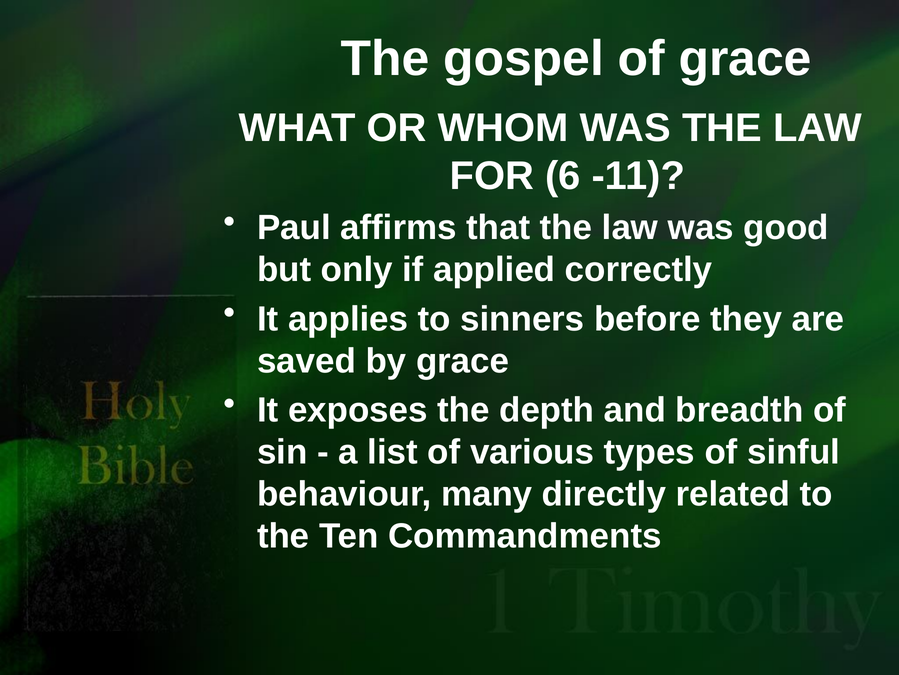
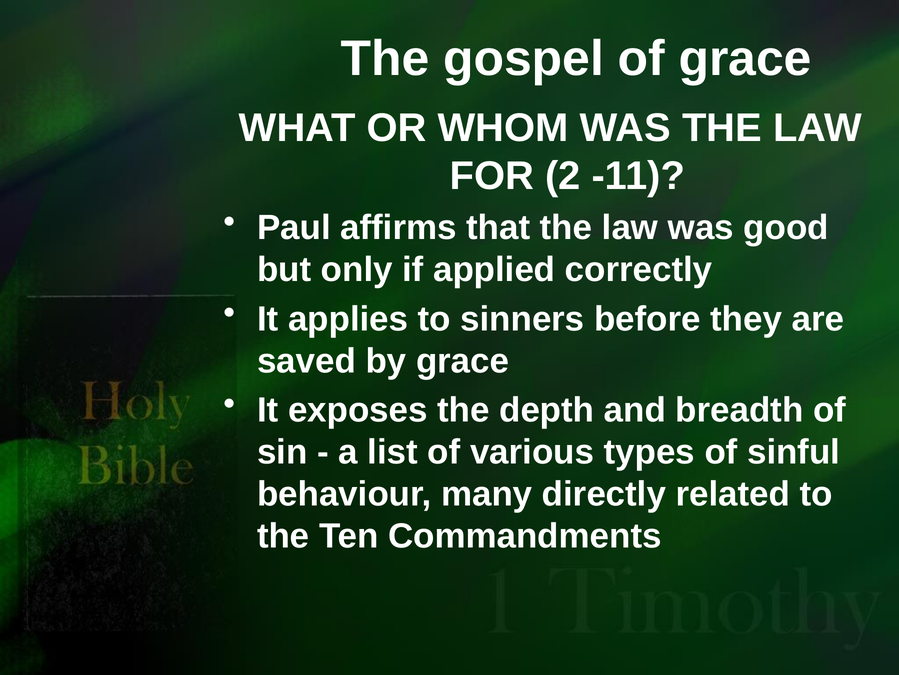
6: 6 -> 2
